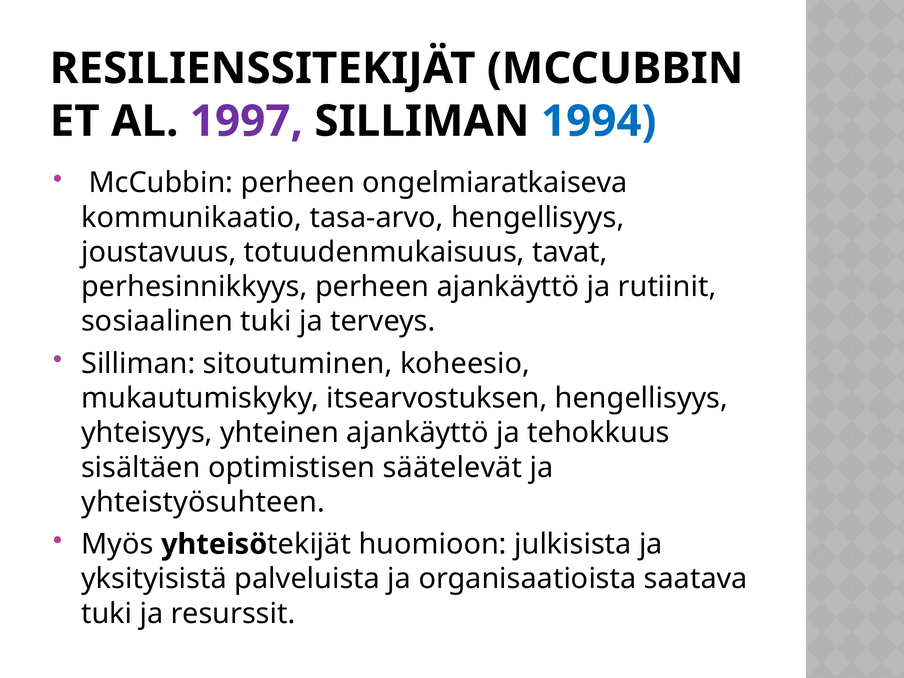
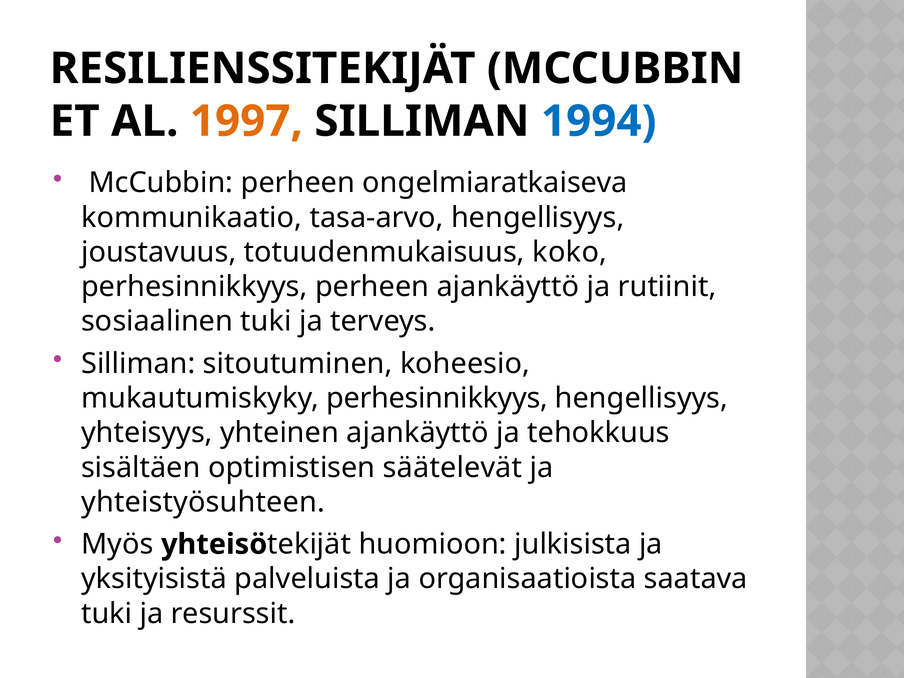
1997 colour: purple -> orange
tavat: tavat -> koko
mukautumiskyky itsearvostuksen: itsearvostuksen -> perhesinnikkyys
